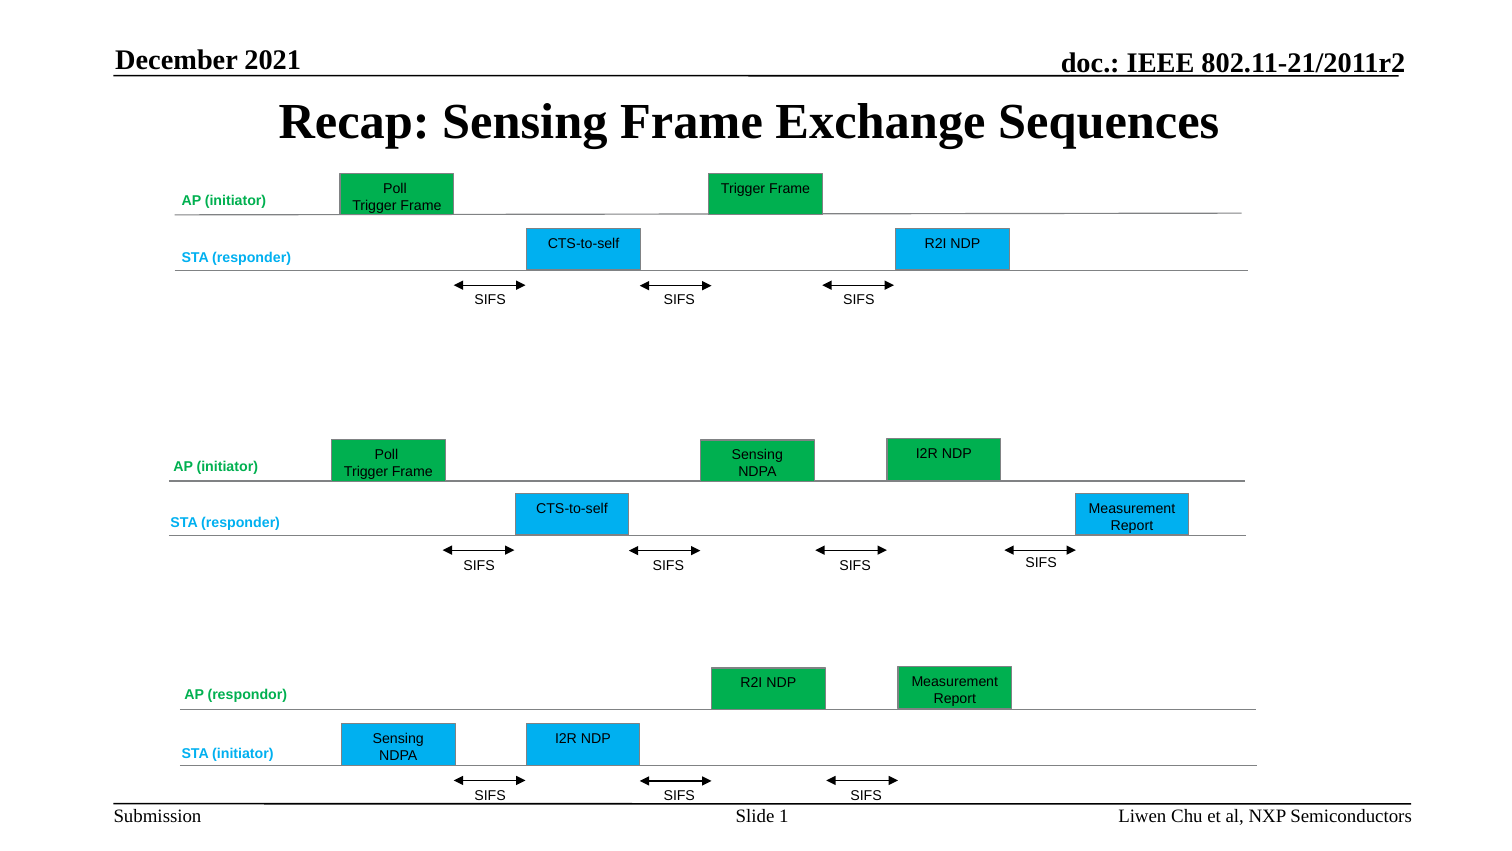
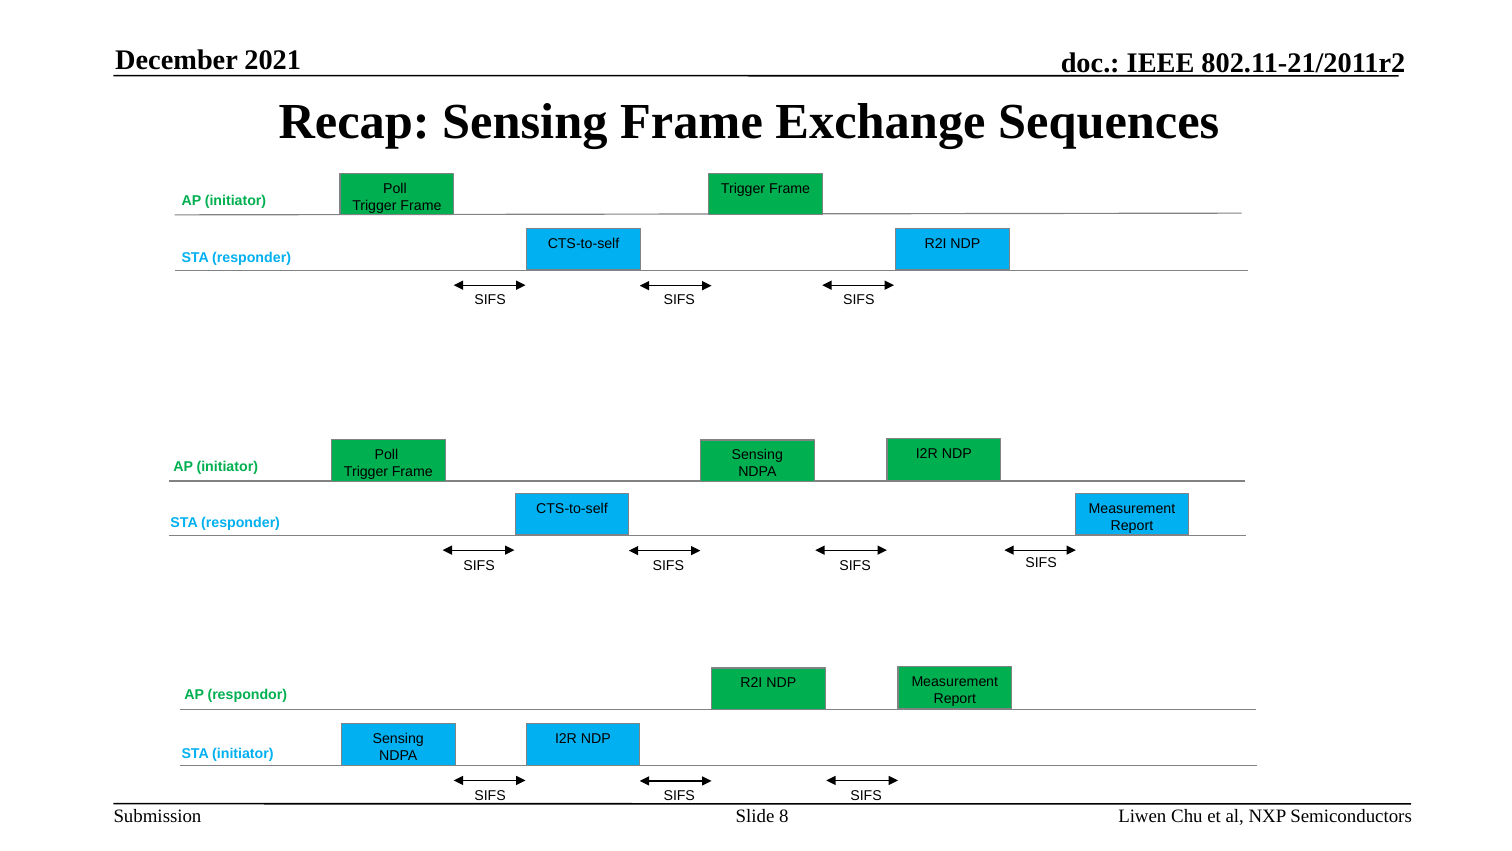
1: 1 -> 8
